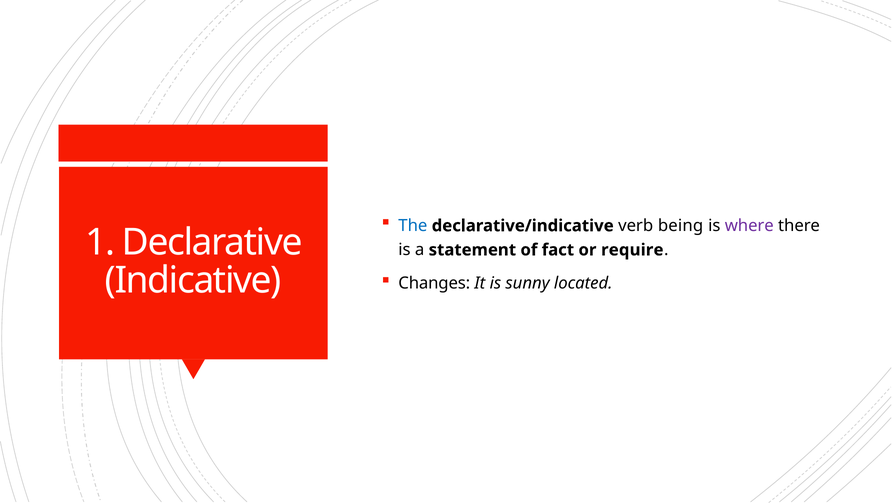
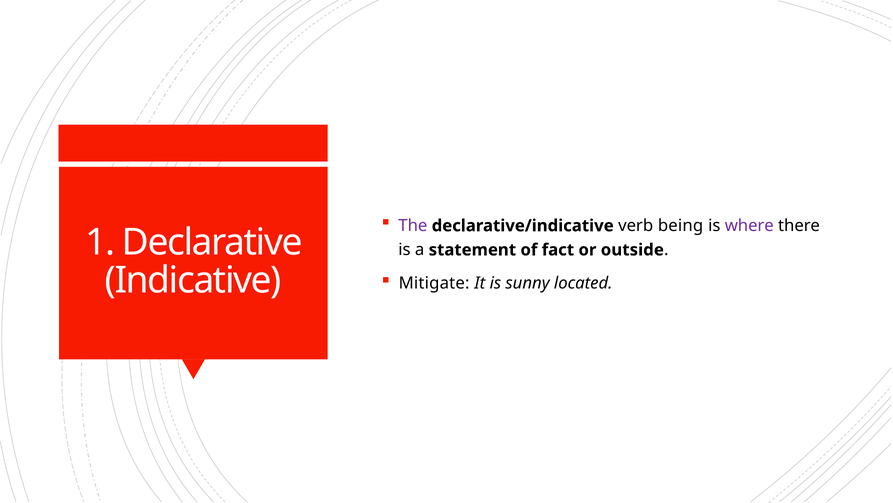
The colour: blue -> purple
require: require -> outside
Changes: Changes -> Mitigate
